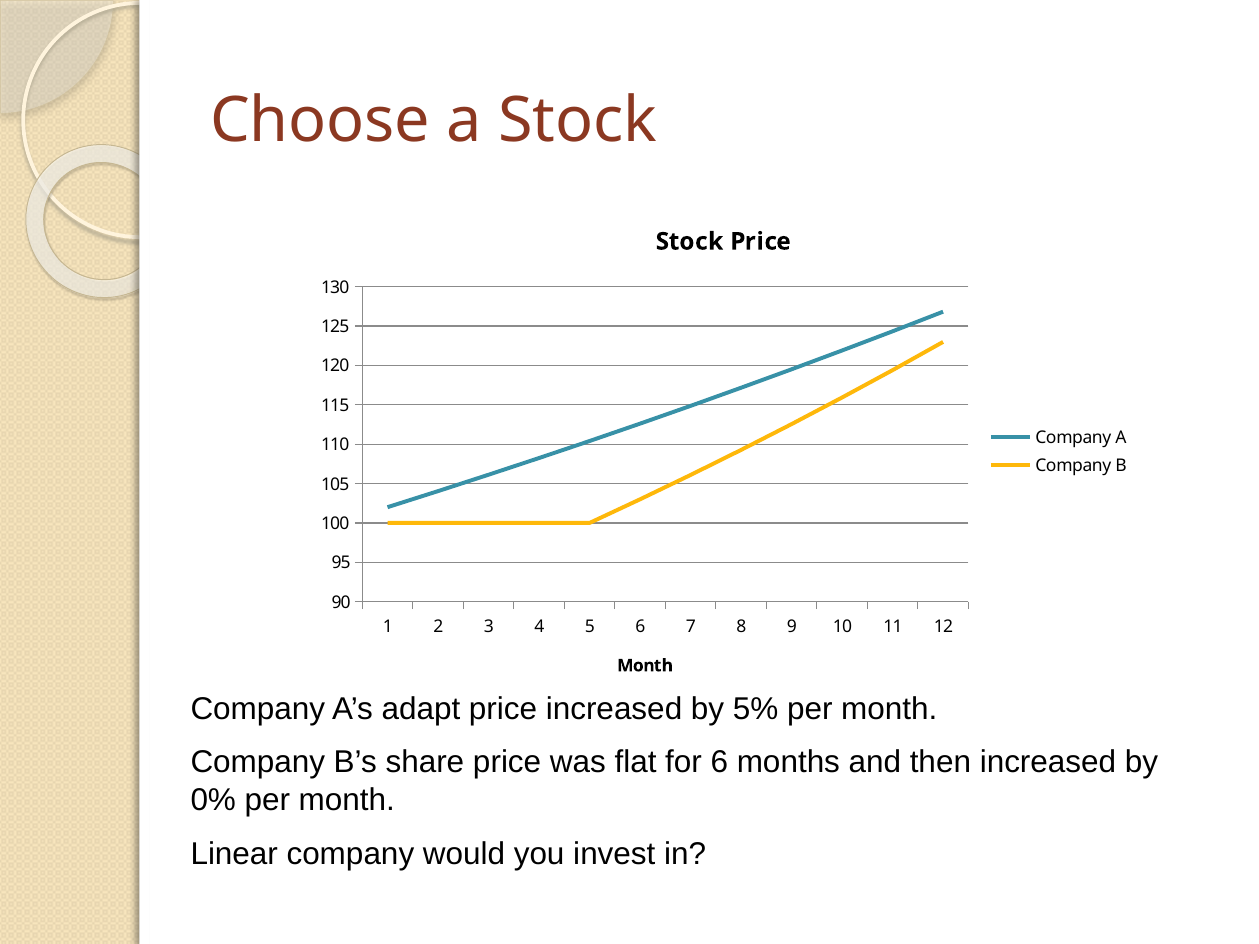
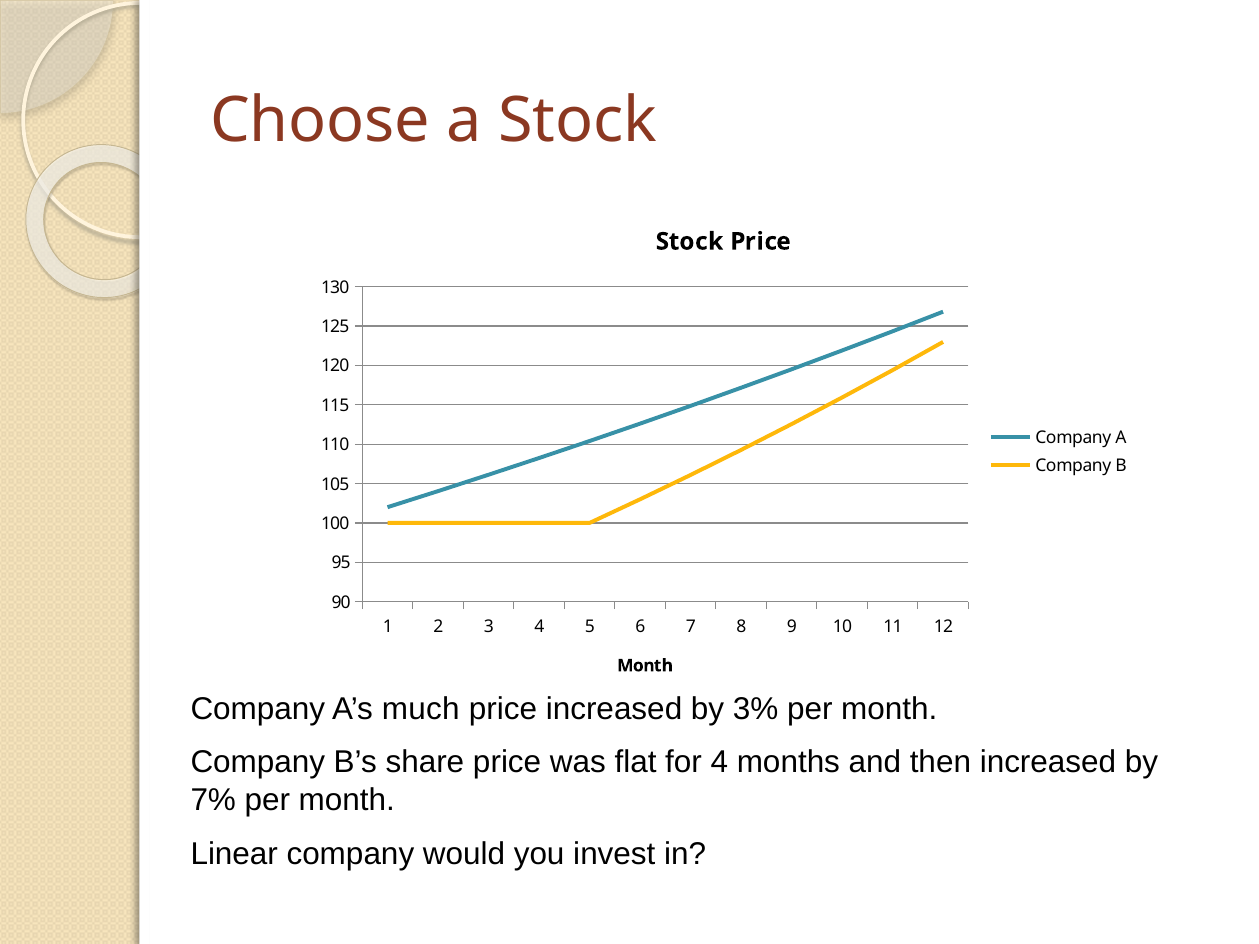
adapt: adapt -> much
5%: 5% -> 3%
for 6: 6 -> 4
0%: 0% -> 7%
